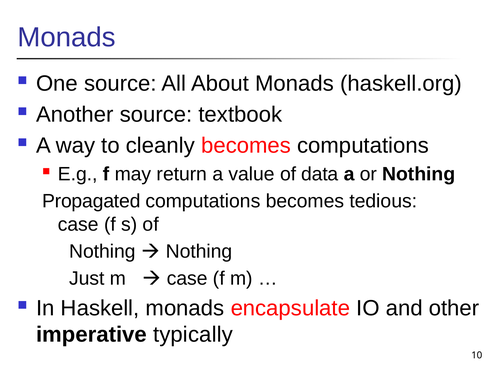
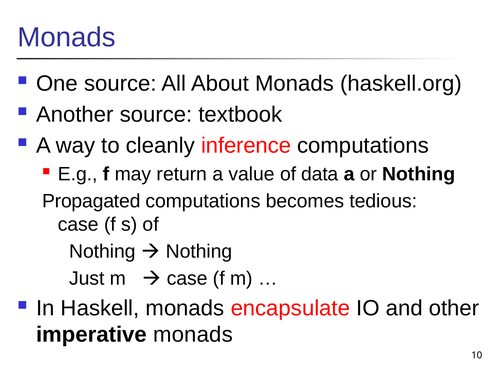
cleanly becomes: becomes -> inference
imperative typically: typically -> monads
